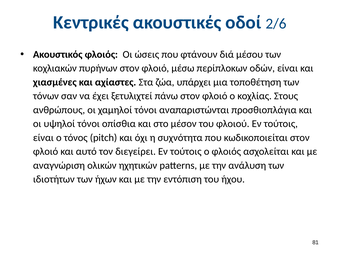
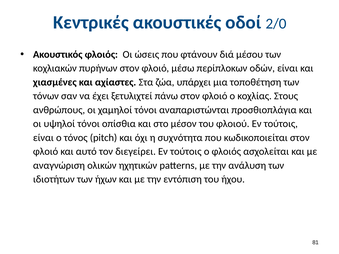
2/6: 2/6 -> 2/0
